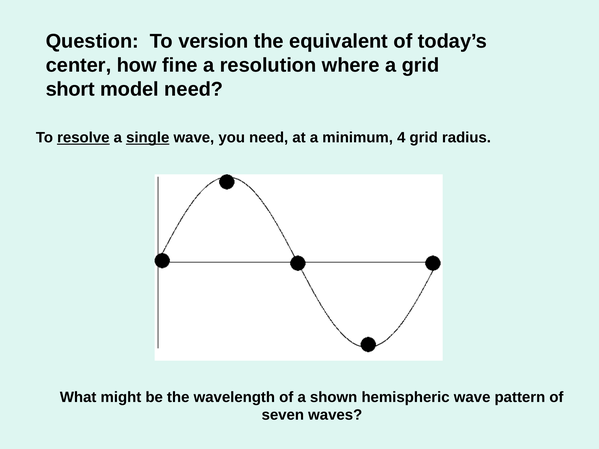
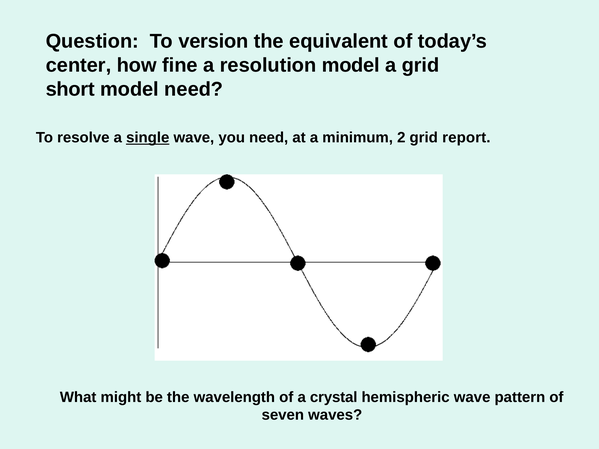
resolution where: where -> model
resolve underline: present -> none
4: 4 -> 2
radius: radius -> report
shown: shown -> crystal
